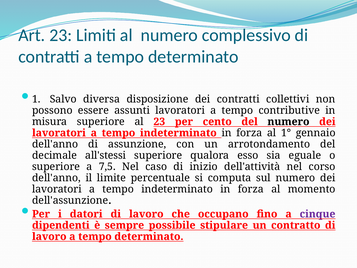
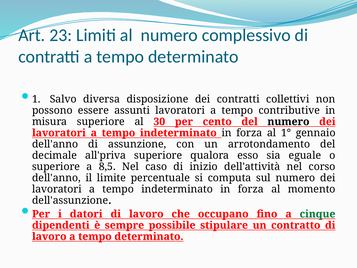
al 23: 23 -> 30
all'stessi: all'stessi -> all'priva
7,5: 7,5 -> 8,5
cinque colour: purple -> green
